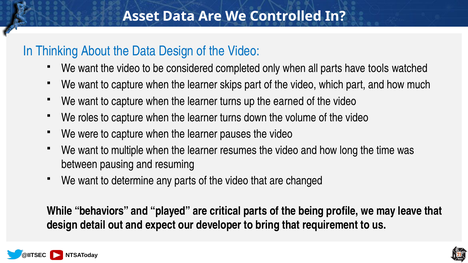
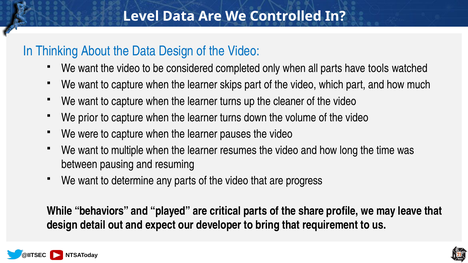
Asset: Asset -> Level
earned: earned -> cleaner
roles: roles -> prior
changed: changed -> progress
being: being -> share
